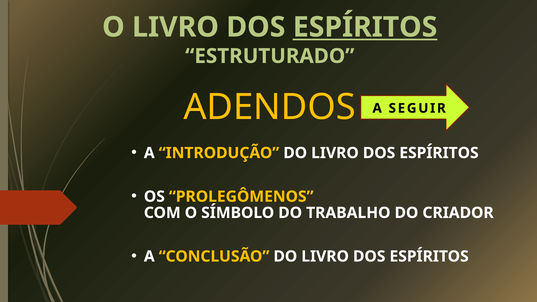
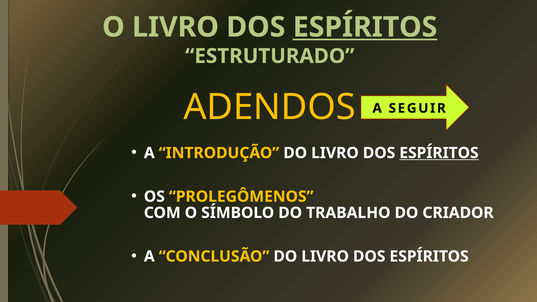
ESPÍRITOS at (439, 153) underline: none -> present
